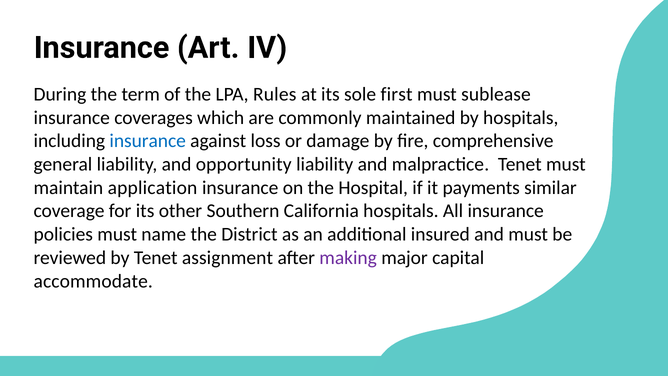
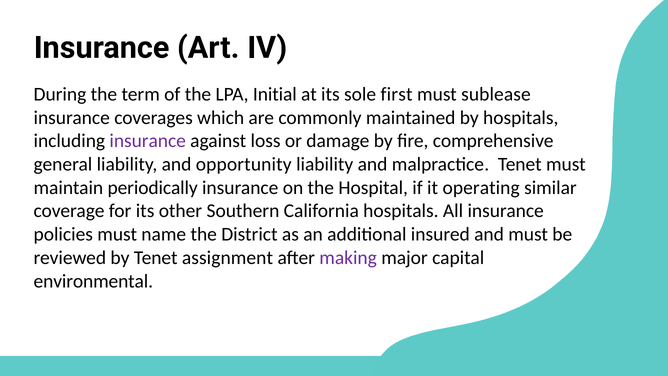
Rules: Rules -> Initial
insurance at (148, 141) colour: blue -> purple
application: application -> periodically
payments: payments -> operating
accommodate: accommodate -> environmental
